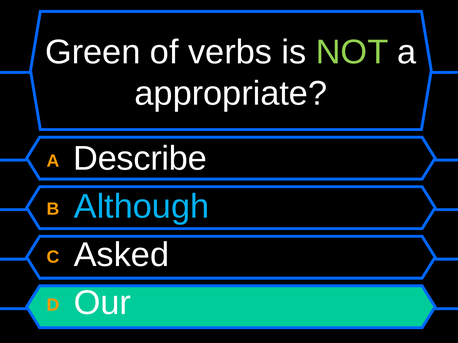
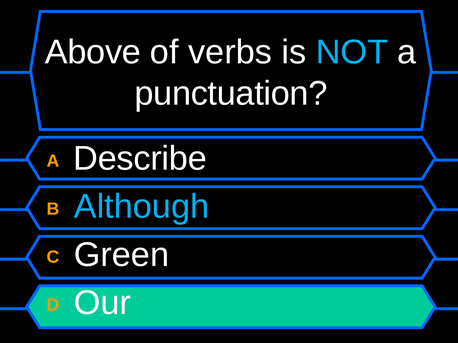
Green: Green -> Above
NOT colour: light green -> light blue
appropriate: appropriate -> punctuation
Asked: Asked -> Green
